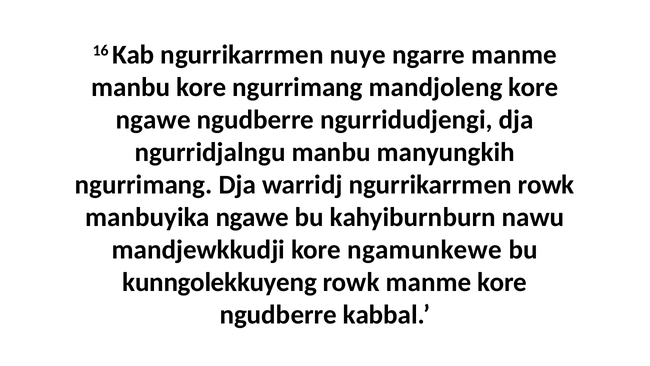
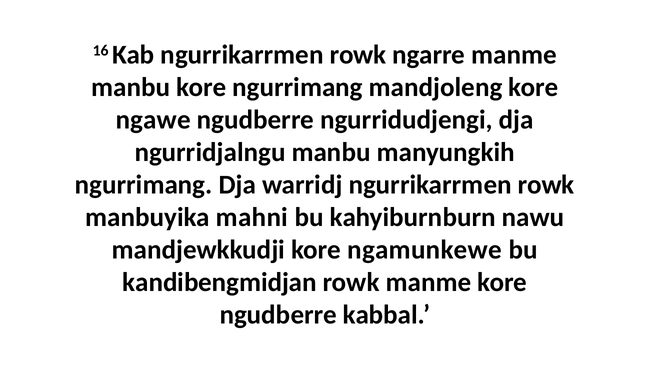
Kab ngurrikarrmen nuye: nuye -> rowk
manbuyika ngawe: ngawe -> mahni
kunngolekkuyeng: kunngolekkuyeng -> kandibengmidjan
